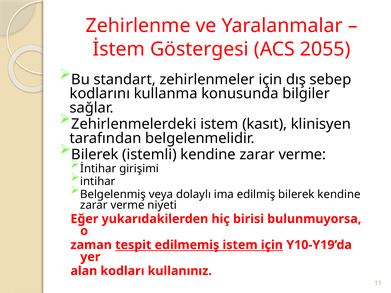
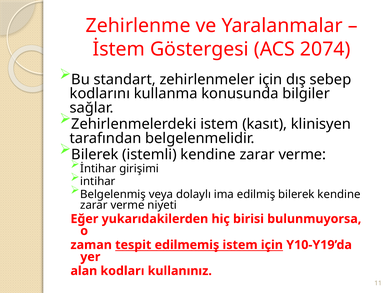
2055: 2055 -> 2074
